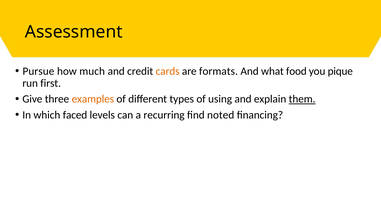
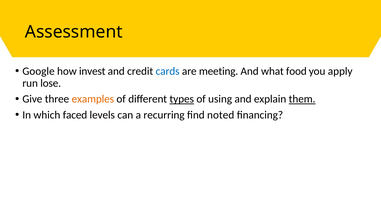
Pursue: Pursue -> Google
much: much -> invest
cards colour: orange -> blue
formats: formats -> meeting
pique: pique -> apply
first: first -> lose
types underline: none -> present
